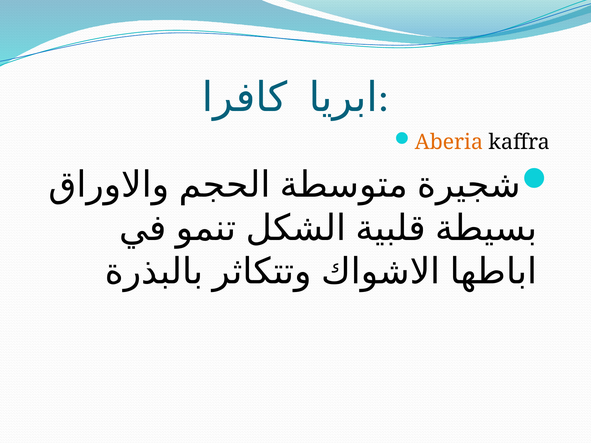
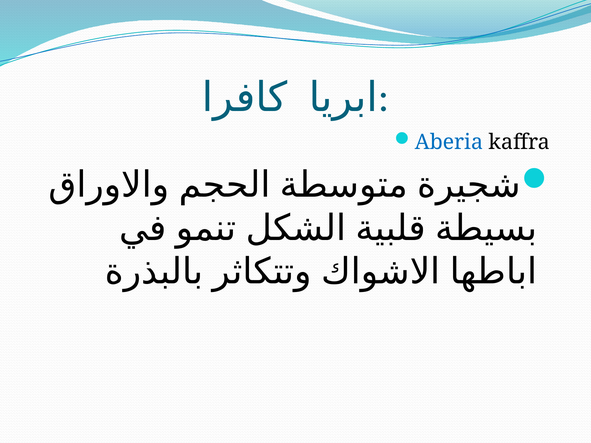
Aberia colour: orange -> blue
